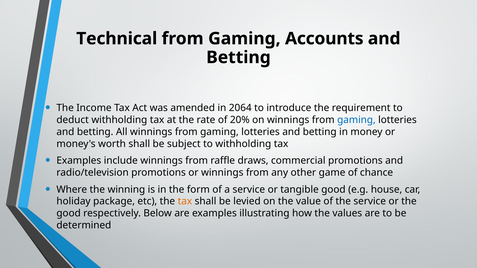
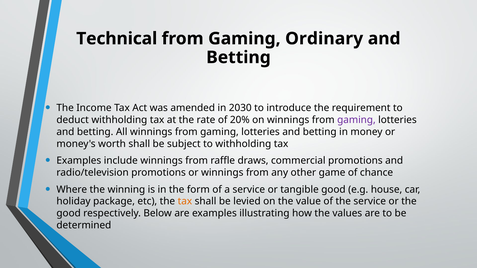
Accounts: Accounts -> Ordinary
2064: 2064 -> 2030
gaming at (356, 120) colour: blue -> purple
